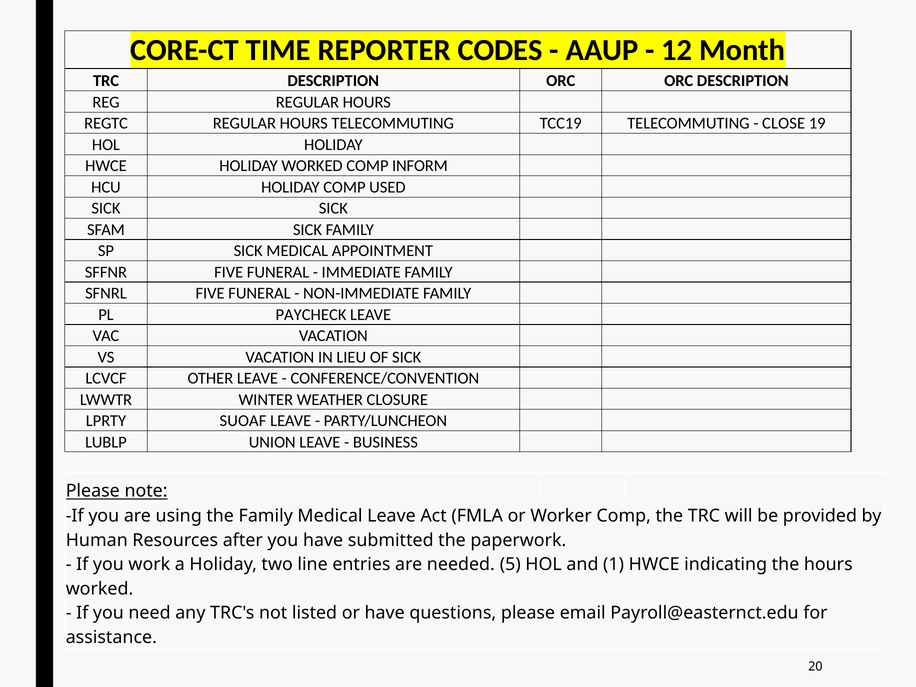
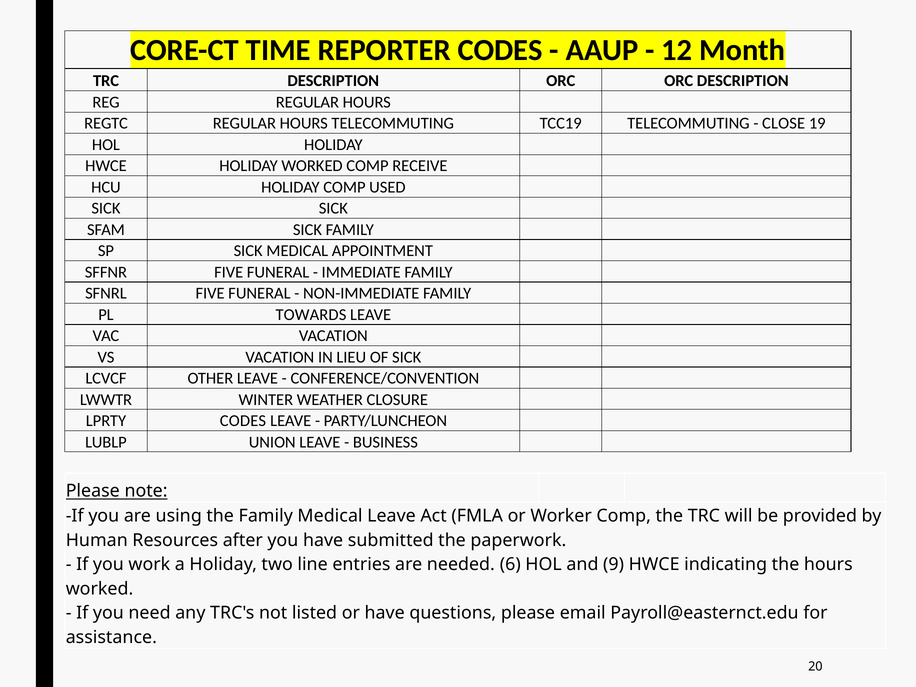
INFORM: INFORM -> RECEIVE
PAYCHECK: PAYCHECK -> TOWARDS
LPRTY SUOAF: SUOAF -> CODES
5: 5 -> 6
1: 1 -> 9
